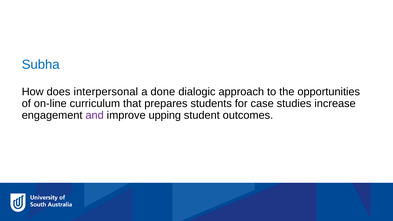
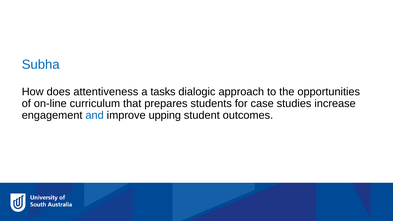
interpersonal: interpersonal -> attentiveness
done: done -> tasks
and colour: purple -> blue
